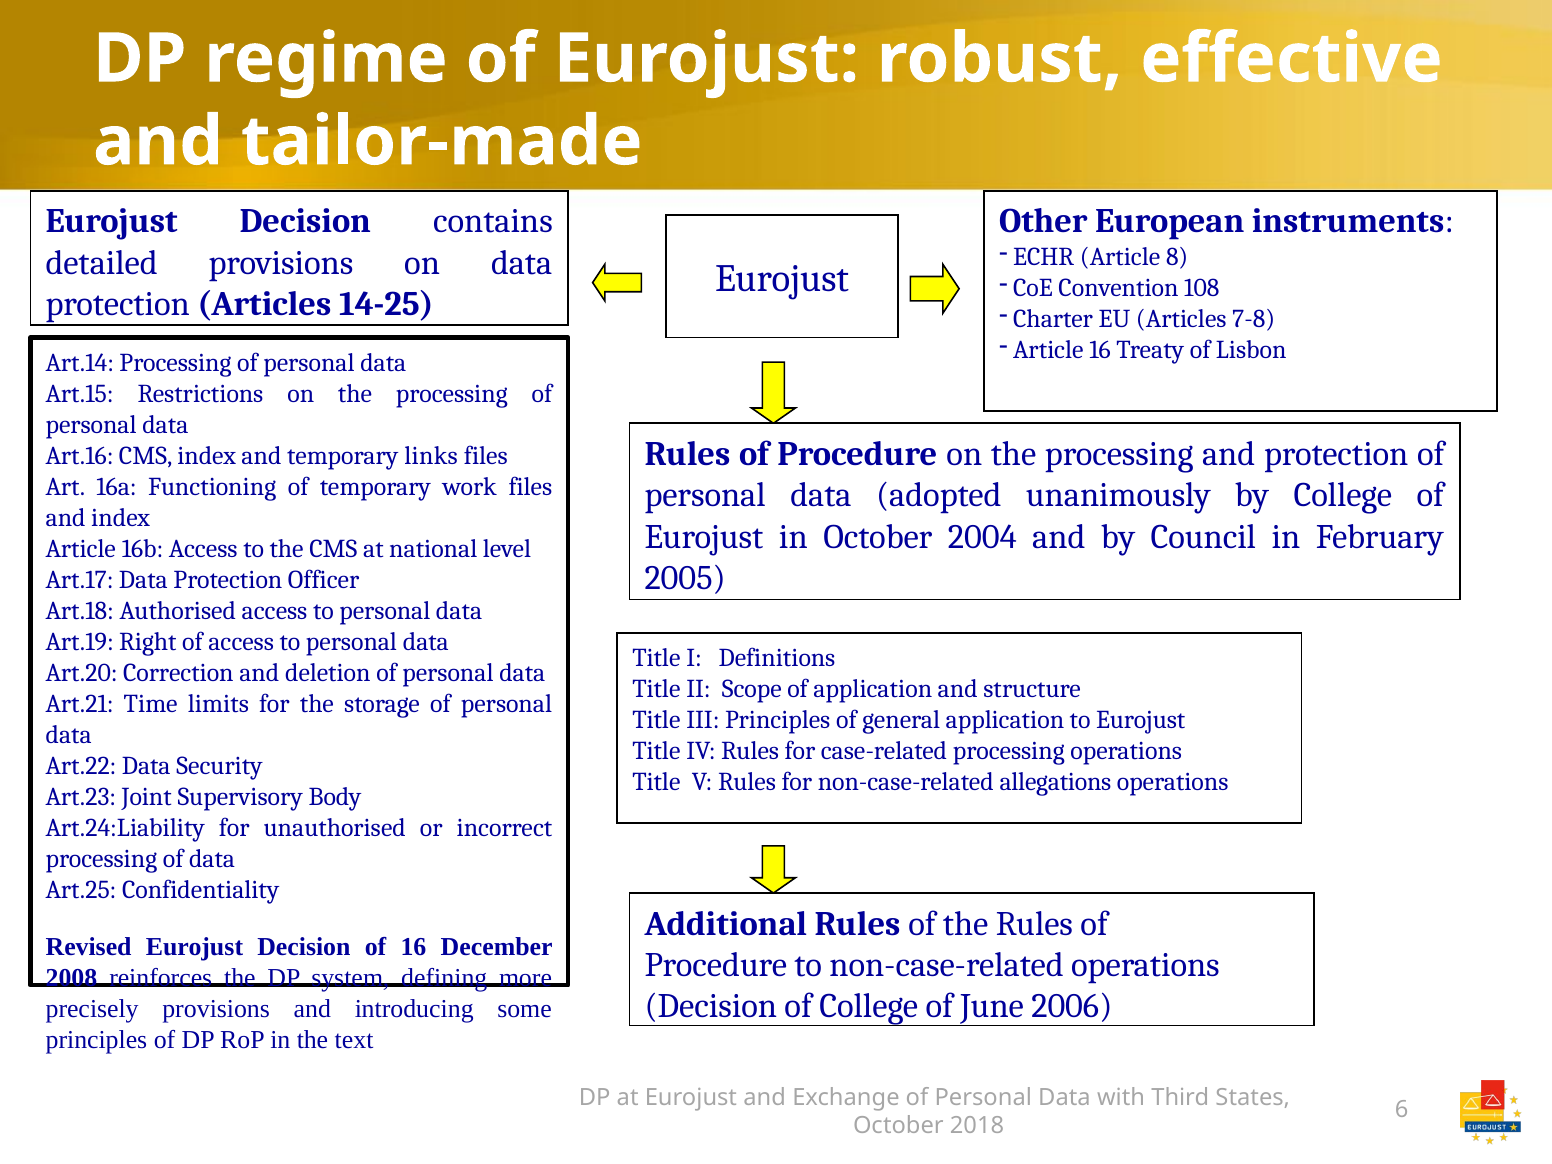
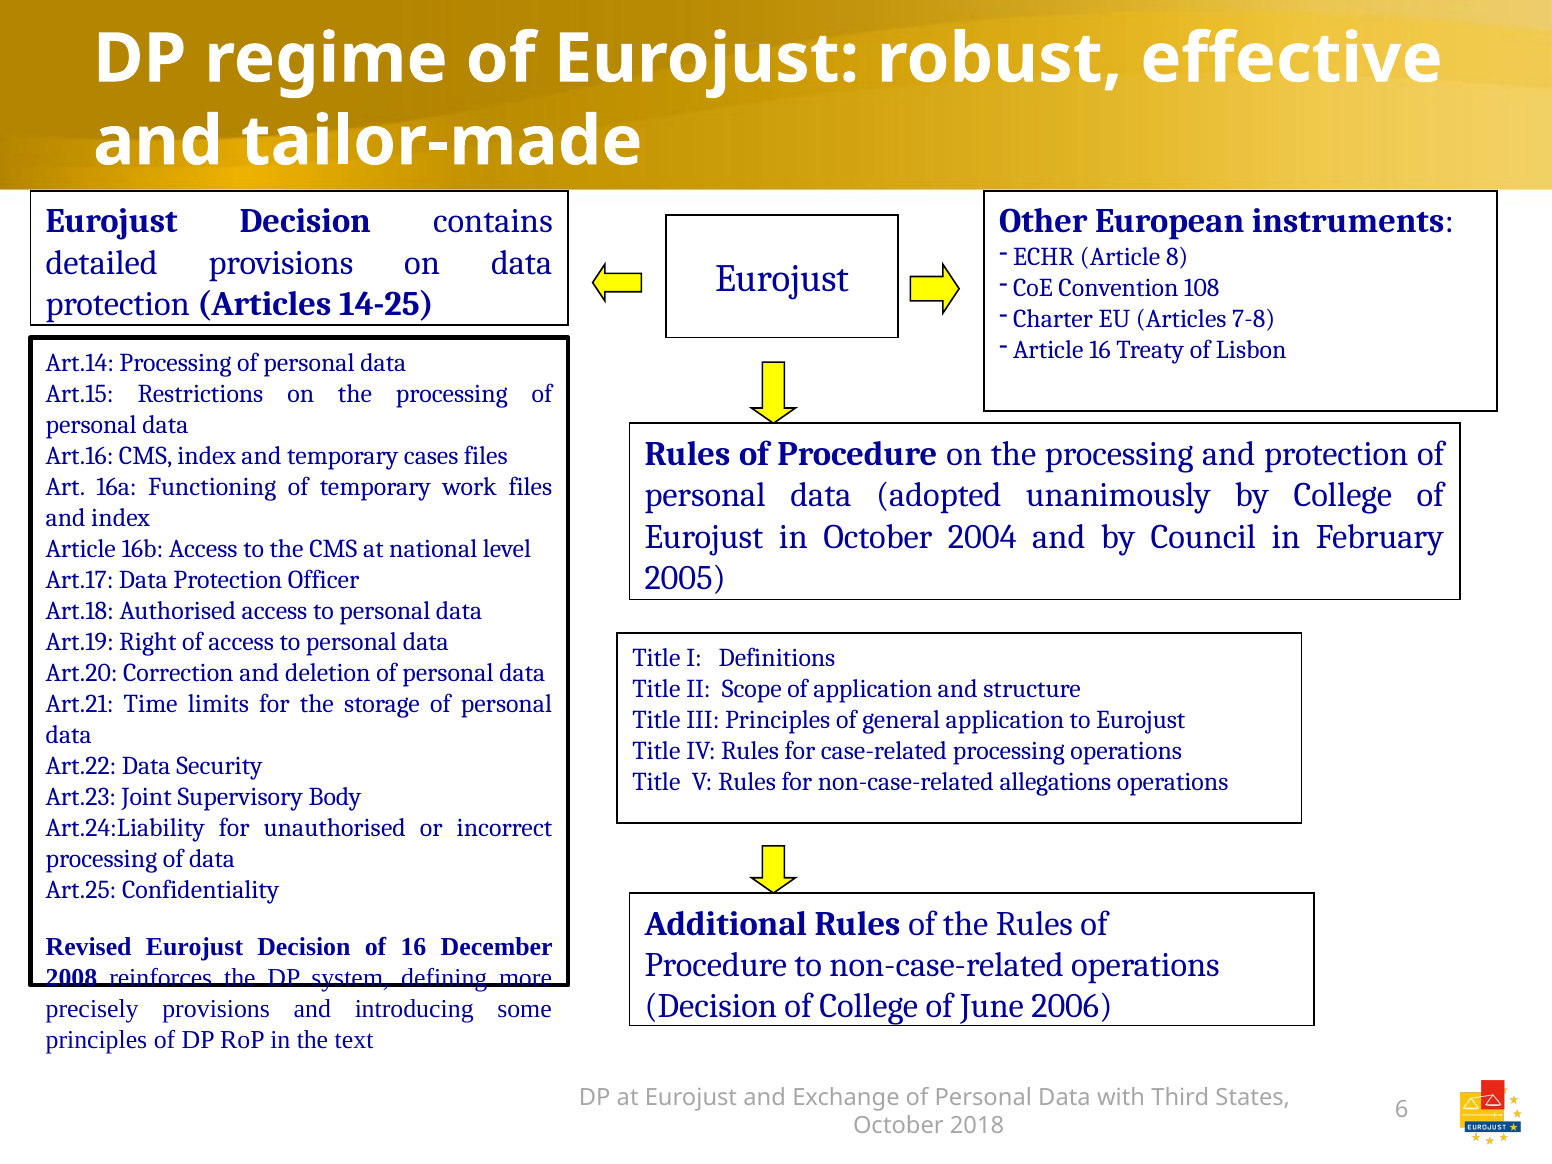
links: links -> cases
